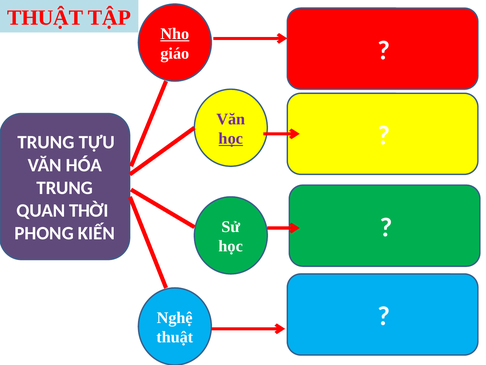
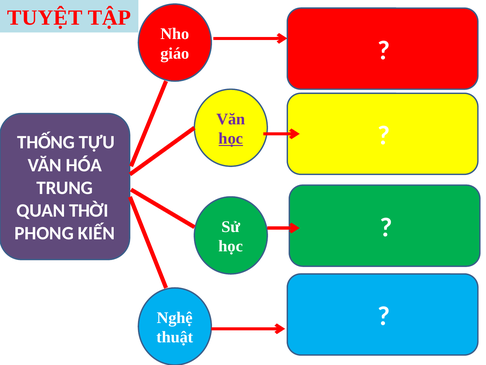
THUẬT at (45, 18): THUẬT -> TUYỆT
Nho underline: present -> none
TRUNG at (46, 142): TRUNG -> THỐNG
